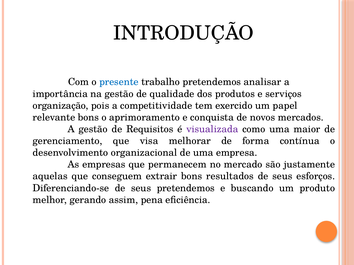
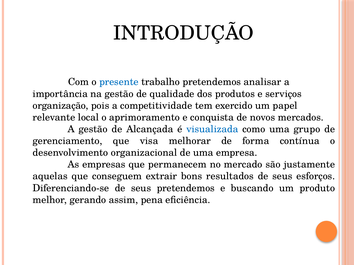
relevante bons: bons -> local
Requisitos: Requisitos -> Alcançada
visualizada colour: purple -> blue
maior: maior -> grupo
